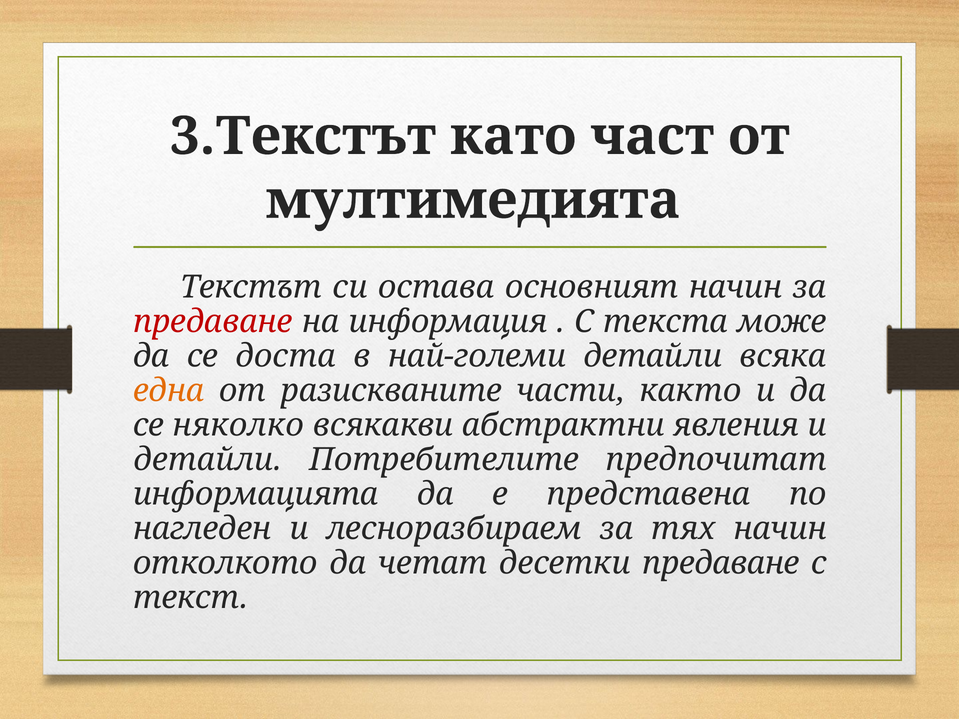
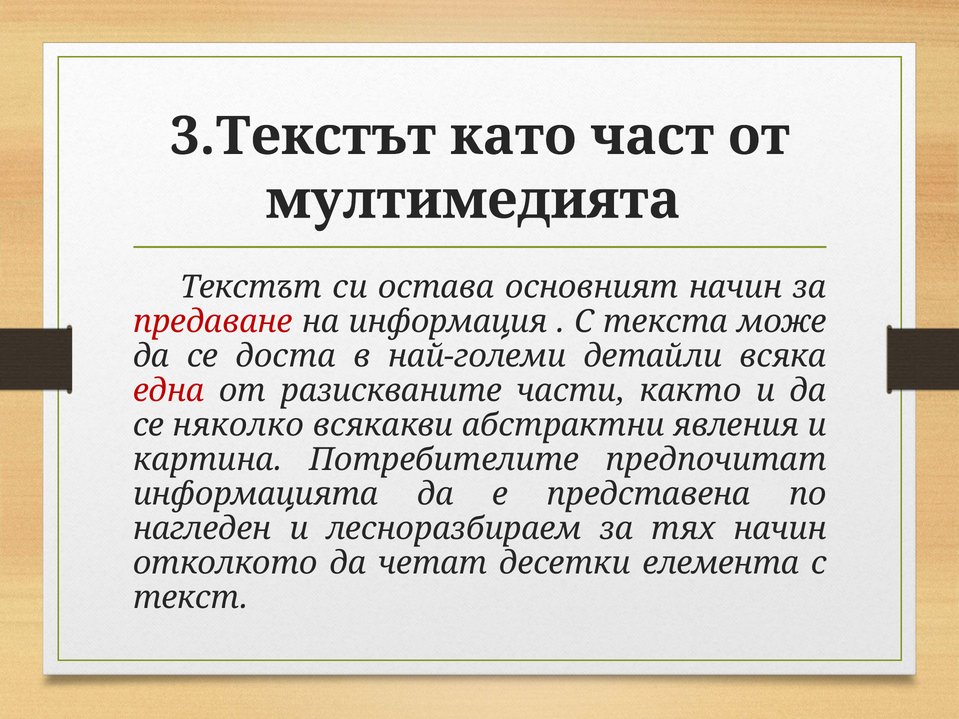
една colour: orange -> red
детайли at (208, 460): детайли -> картина
десетки предаване: предаване -> елемента
